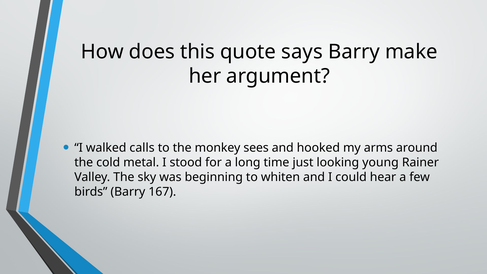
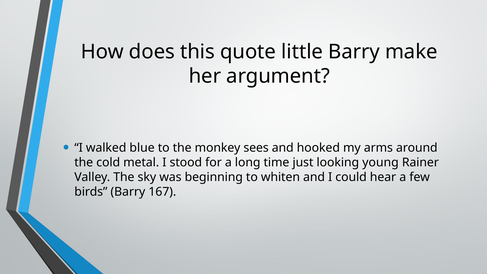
says: says -> little
calls: calls -> blue
